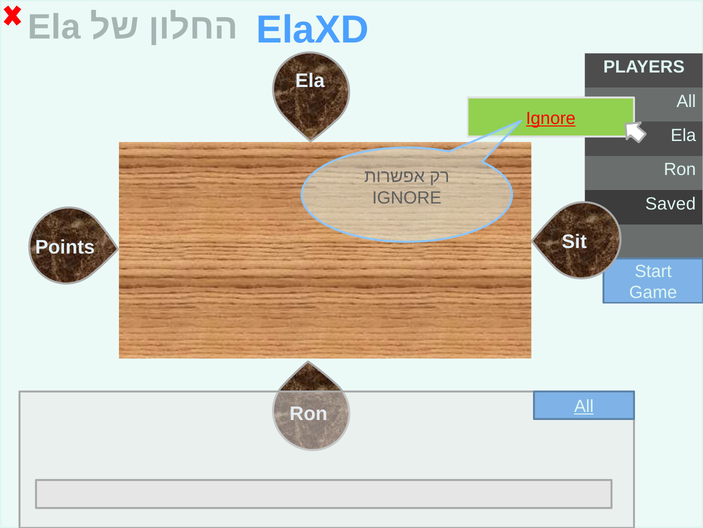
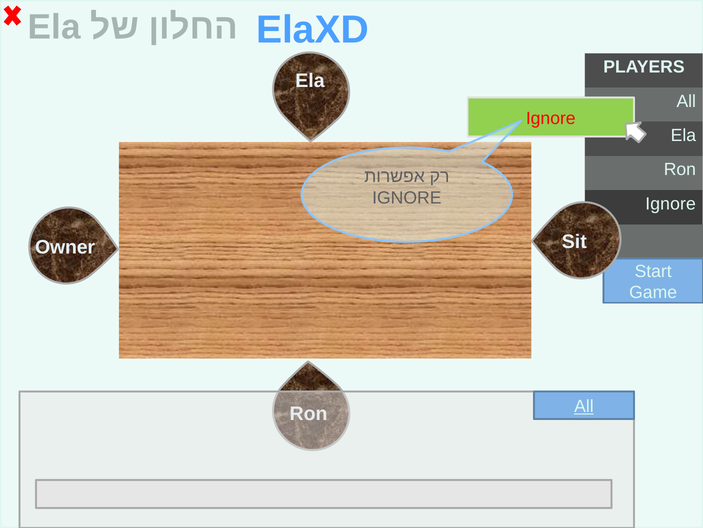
Ignore at (551, 118) underline: present -> none
Saved at (671, 204): Saved -> Ignore
Points: Points -> Owner
